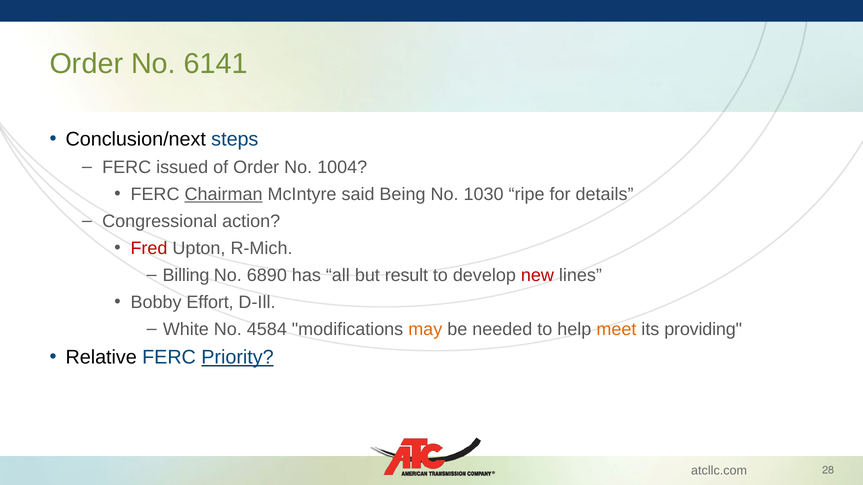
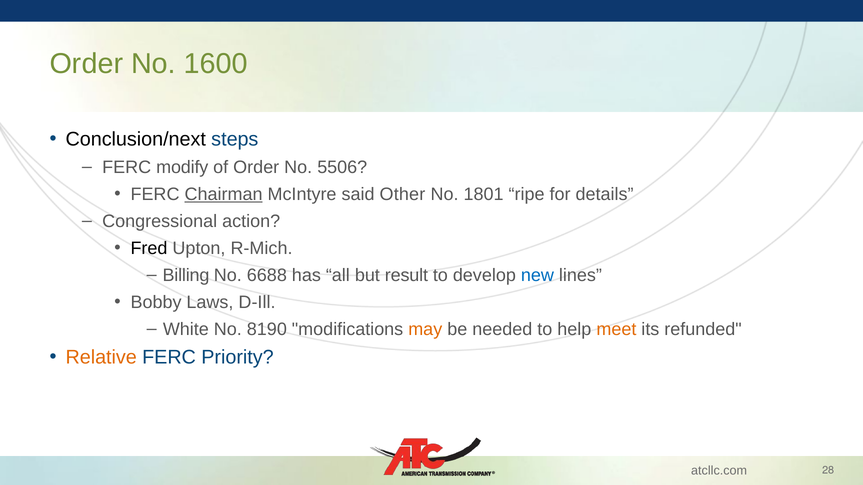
6141: 6141 -> 1600
issued: issued -> modify
1004: 1004 -> 5506
Being: Being -> Other
1030: 1030 -> 1801
Fred colour: red -> black
6890: 6890 -> 6688
new colour: red -> blue
Effort: Effort -> Laws
4584: 4584 -> 8190
providing: providing -> refunded
Relative colour: black -> orange
Priority underline: present -> none
